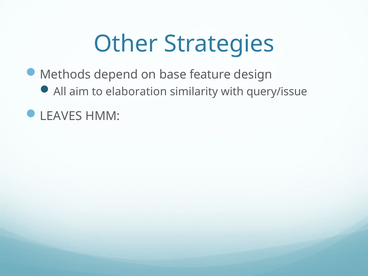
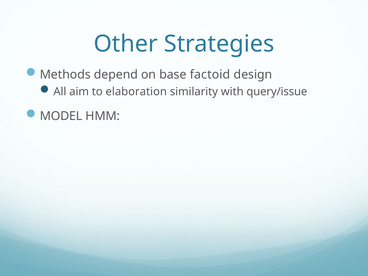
feature: feature -> factoid
LEAVES: LEAVES -> MODEL
